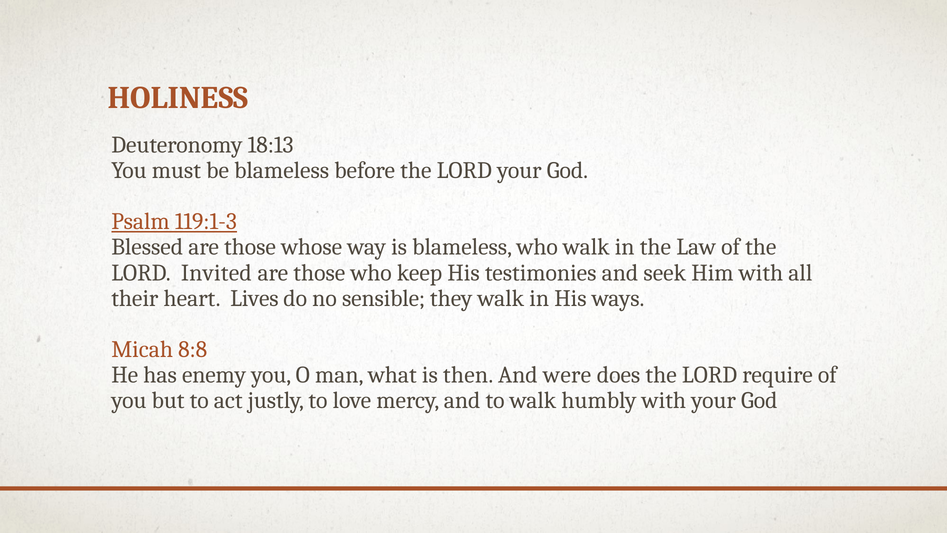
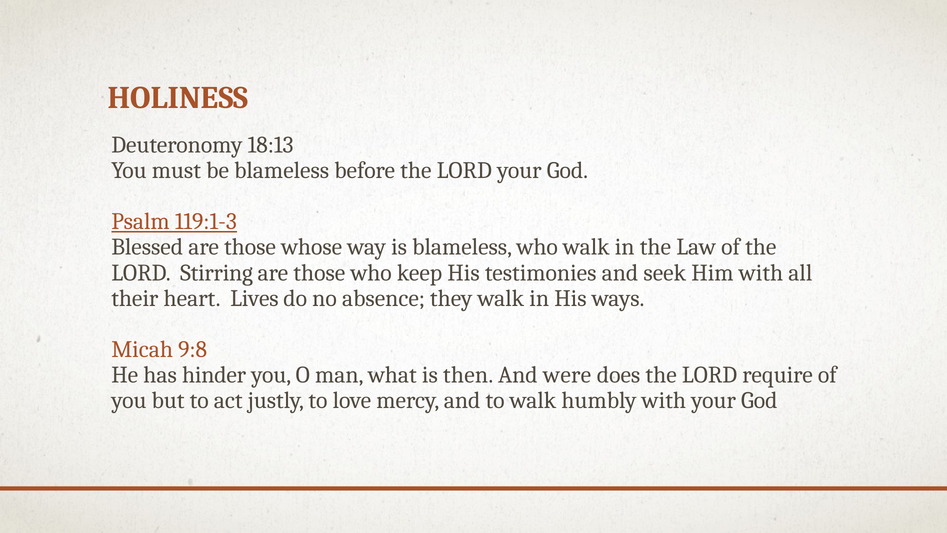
Invited: Invited -> Stirring
sensible: sensible -> absence
8:8: 8:8 -> 9:8
enemy: enemy -> hinder
